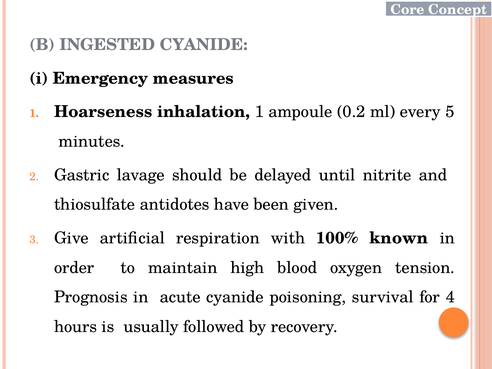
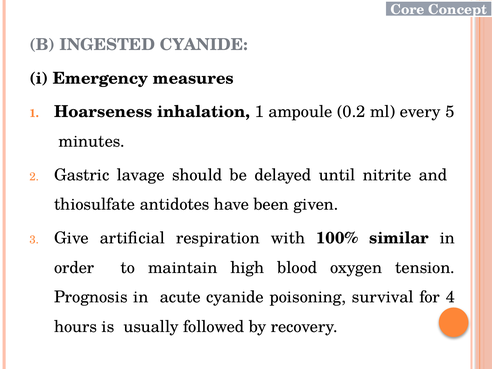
known: known -> similar
